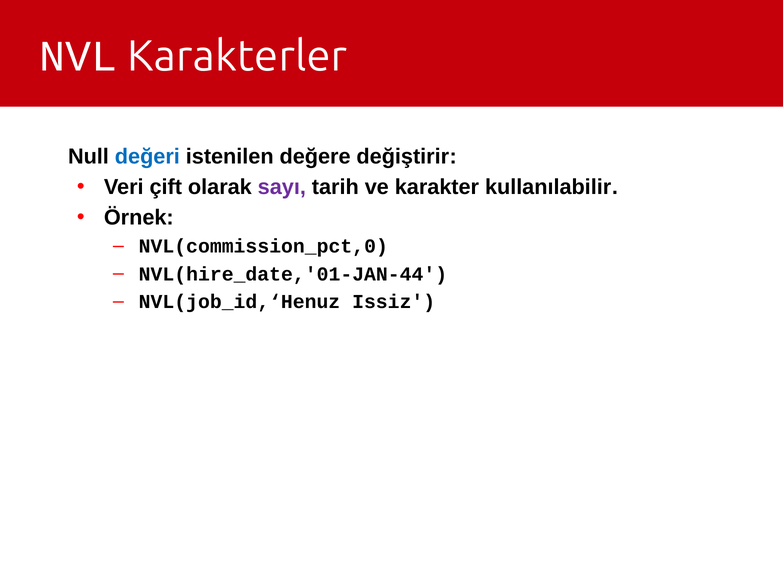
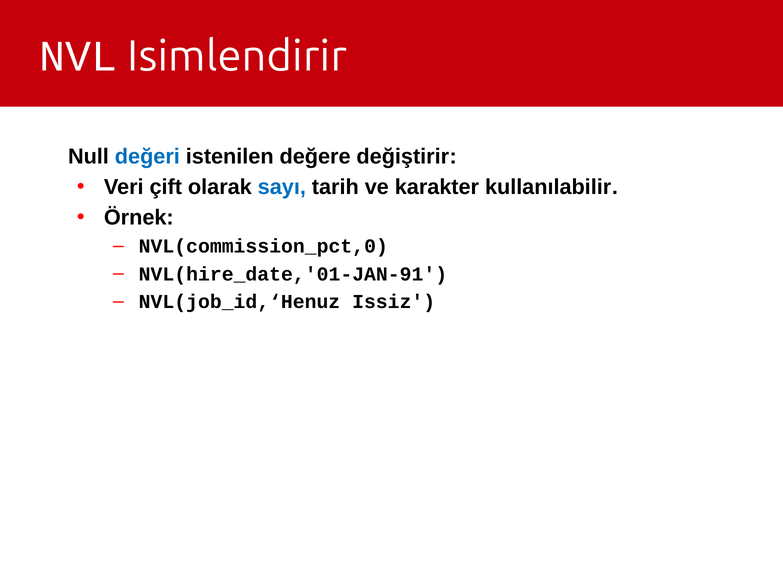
Karakterler: Karakterler -> Isimlendirir
sayı colour: purple -> blue
NVL(hire_date,'01-JAN-44: NVL(hire_date,'01-JAN-44 -> NVL(hire_date,'01-JAN-91
